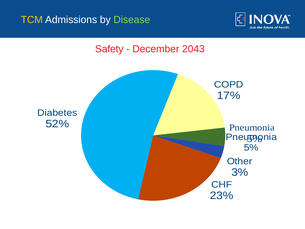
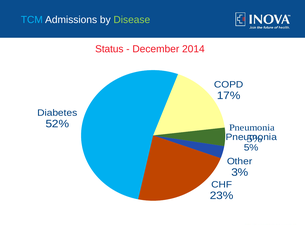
TCM colour: yellow -> light blue
Safety: Safety -> Status
2043: 2043 -> 2014
